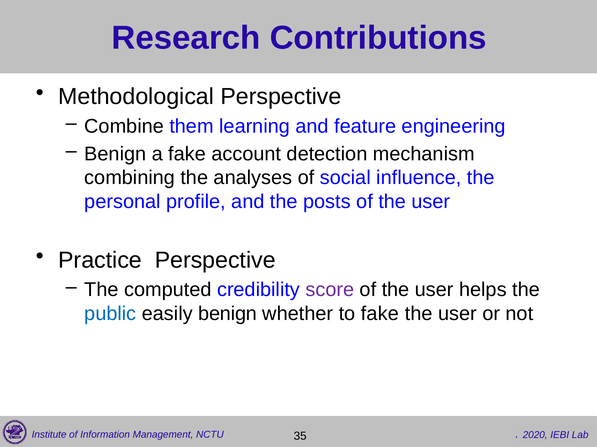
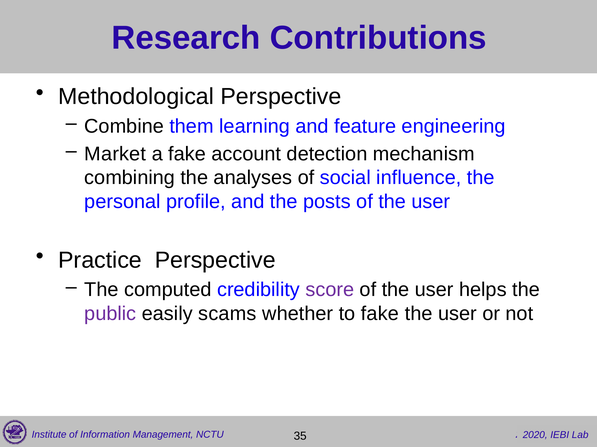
Benign at (115, 154): Benign -> Market
public colour: blue -> purple
easily benign: benign -> scams
